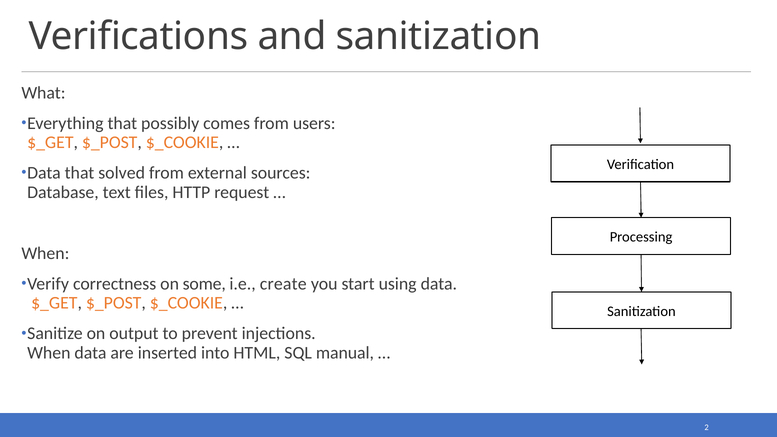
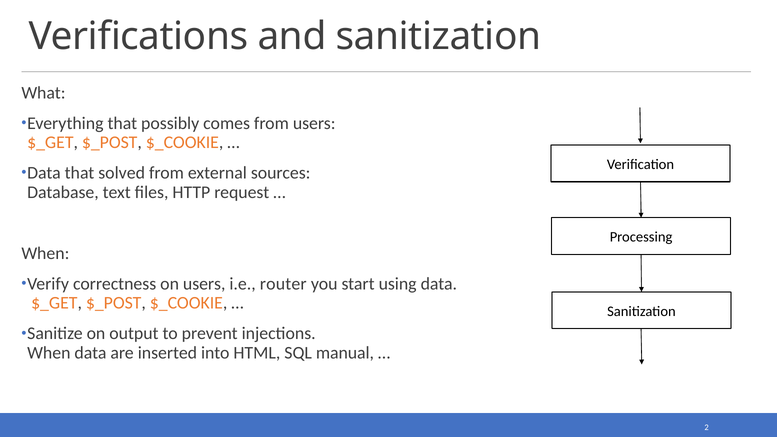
on some: some -> users
create: create -> router
